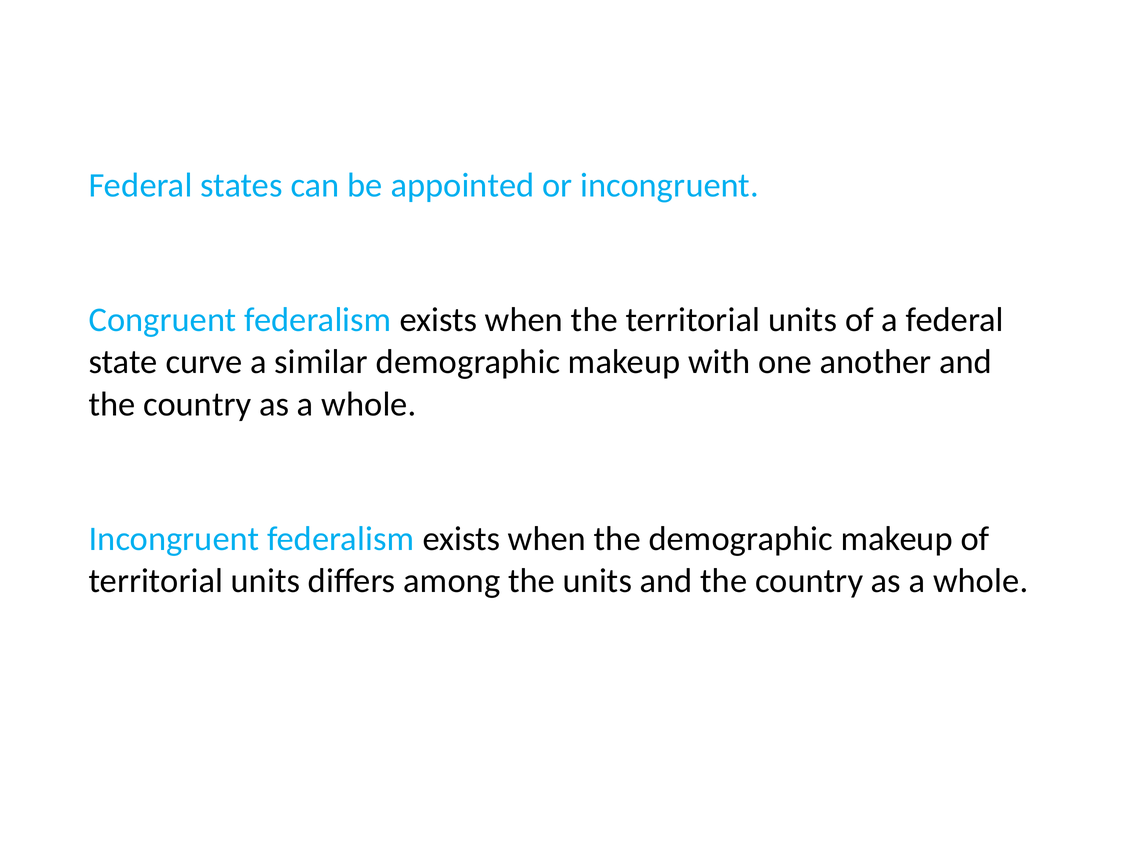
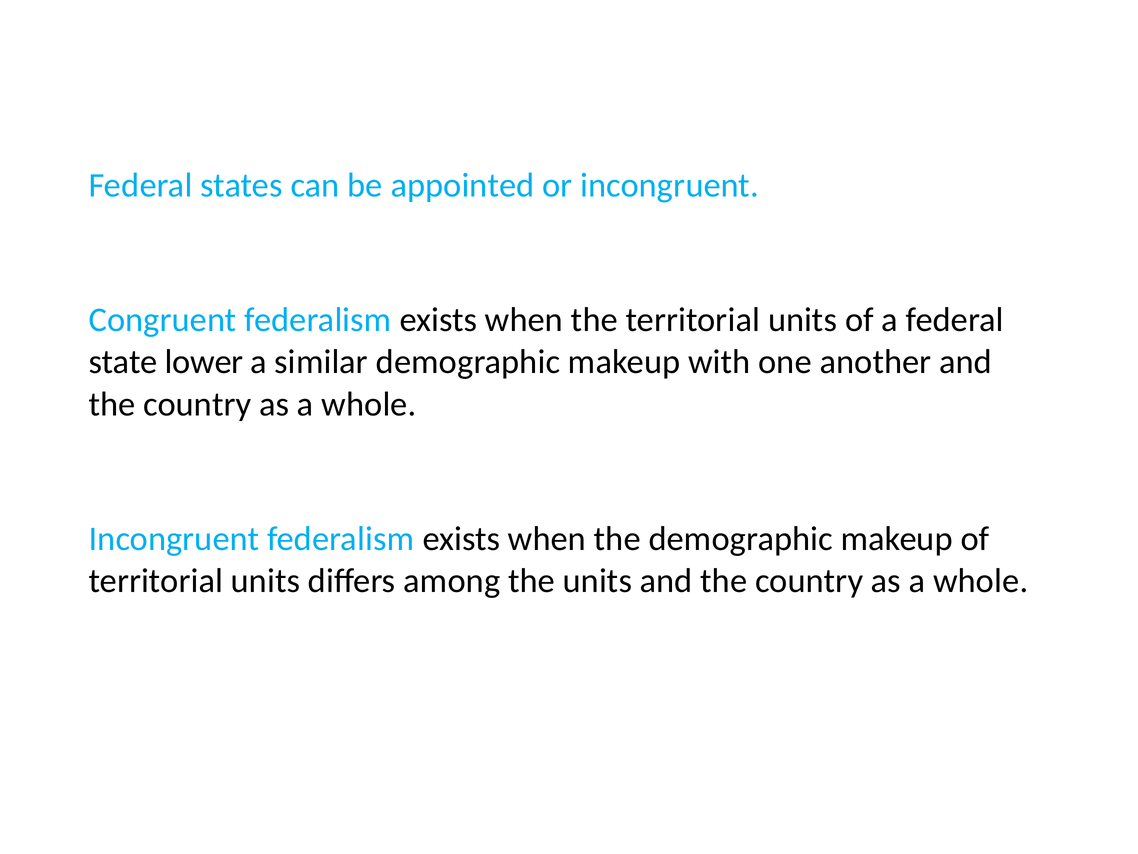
curve: curve -> lower
